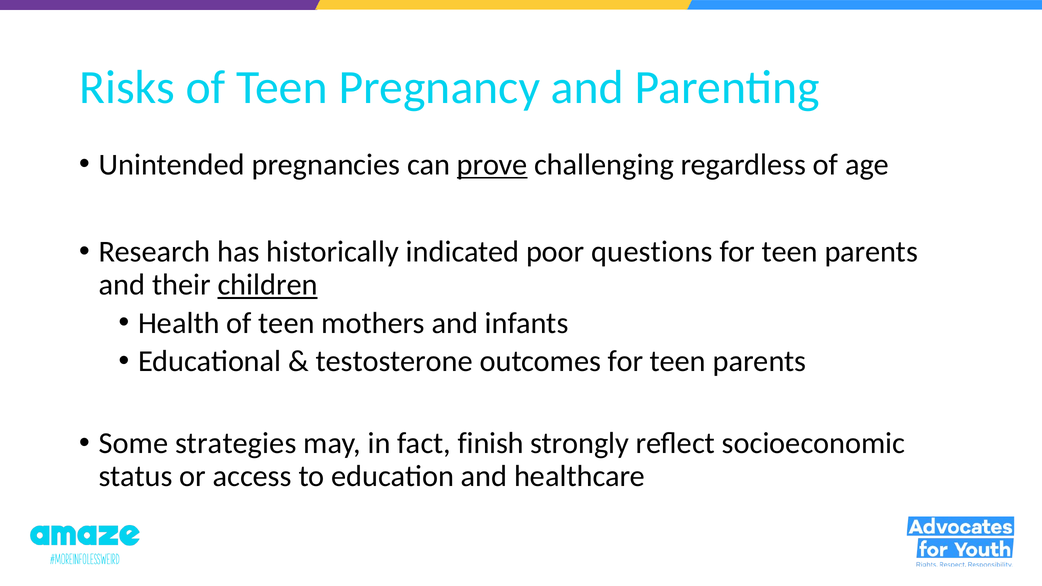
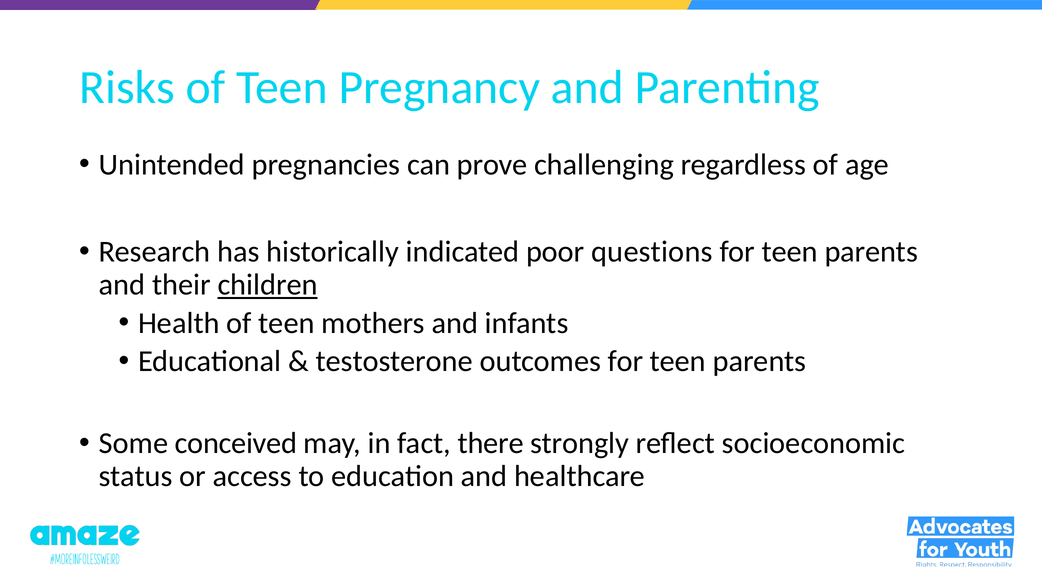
prove underline: present -> none
strategies: strategies -> conceived
finish: finish -> there
